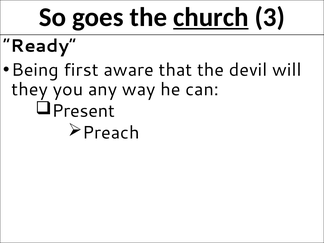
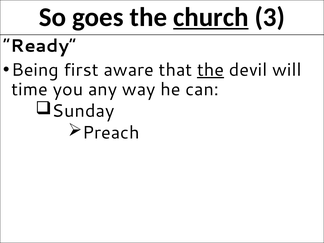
the at (211, 70) underline: none -> present
they: they -> time
Present: Present -> Sunday
